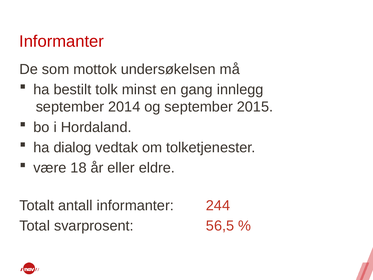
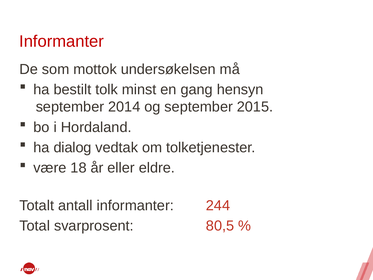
innlegg: innlegg -> hensyn
56,5: 56,5 -> 80,5
